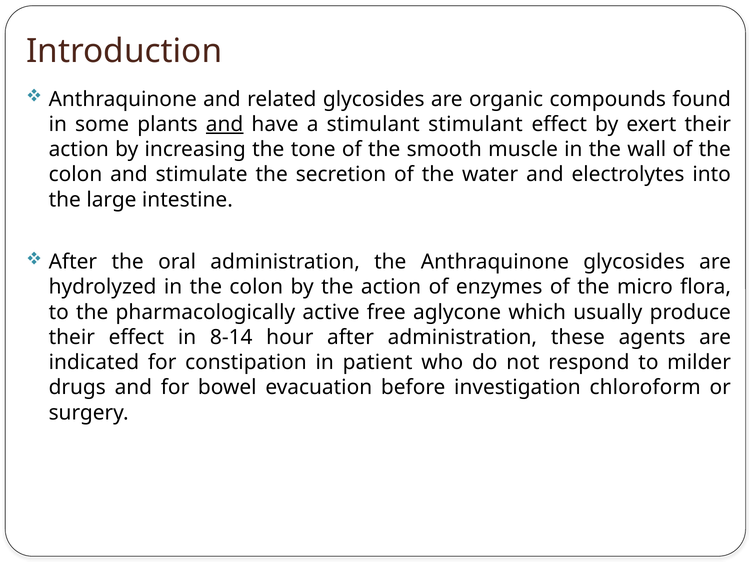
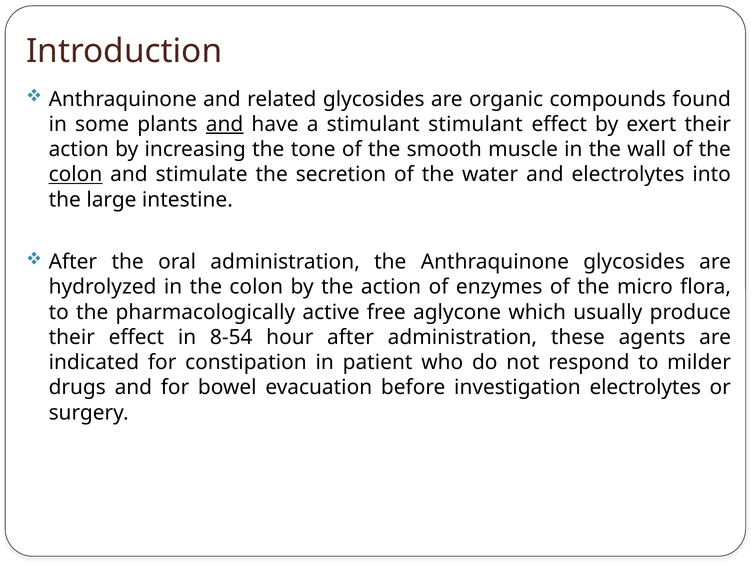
colon at (75, 174) underline: none -> present
8-14: 8-14 -> 8-54
investigation chloroform: chloroform -> electrolytes
